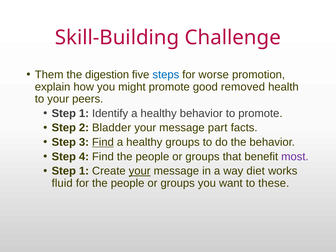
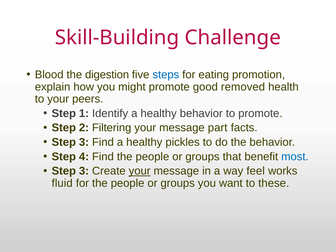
Them: Them -> Blood
worse: worse -> eating
Bladder: Bladder -> Filtering
Find at (103, 142) underline: present -> none
healthy groups: groups -> pickles
most colour: purple -> blue
1 at (84, 171): 1 -> 3
diet: diet -> feel
